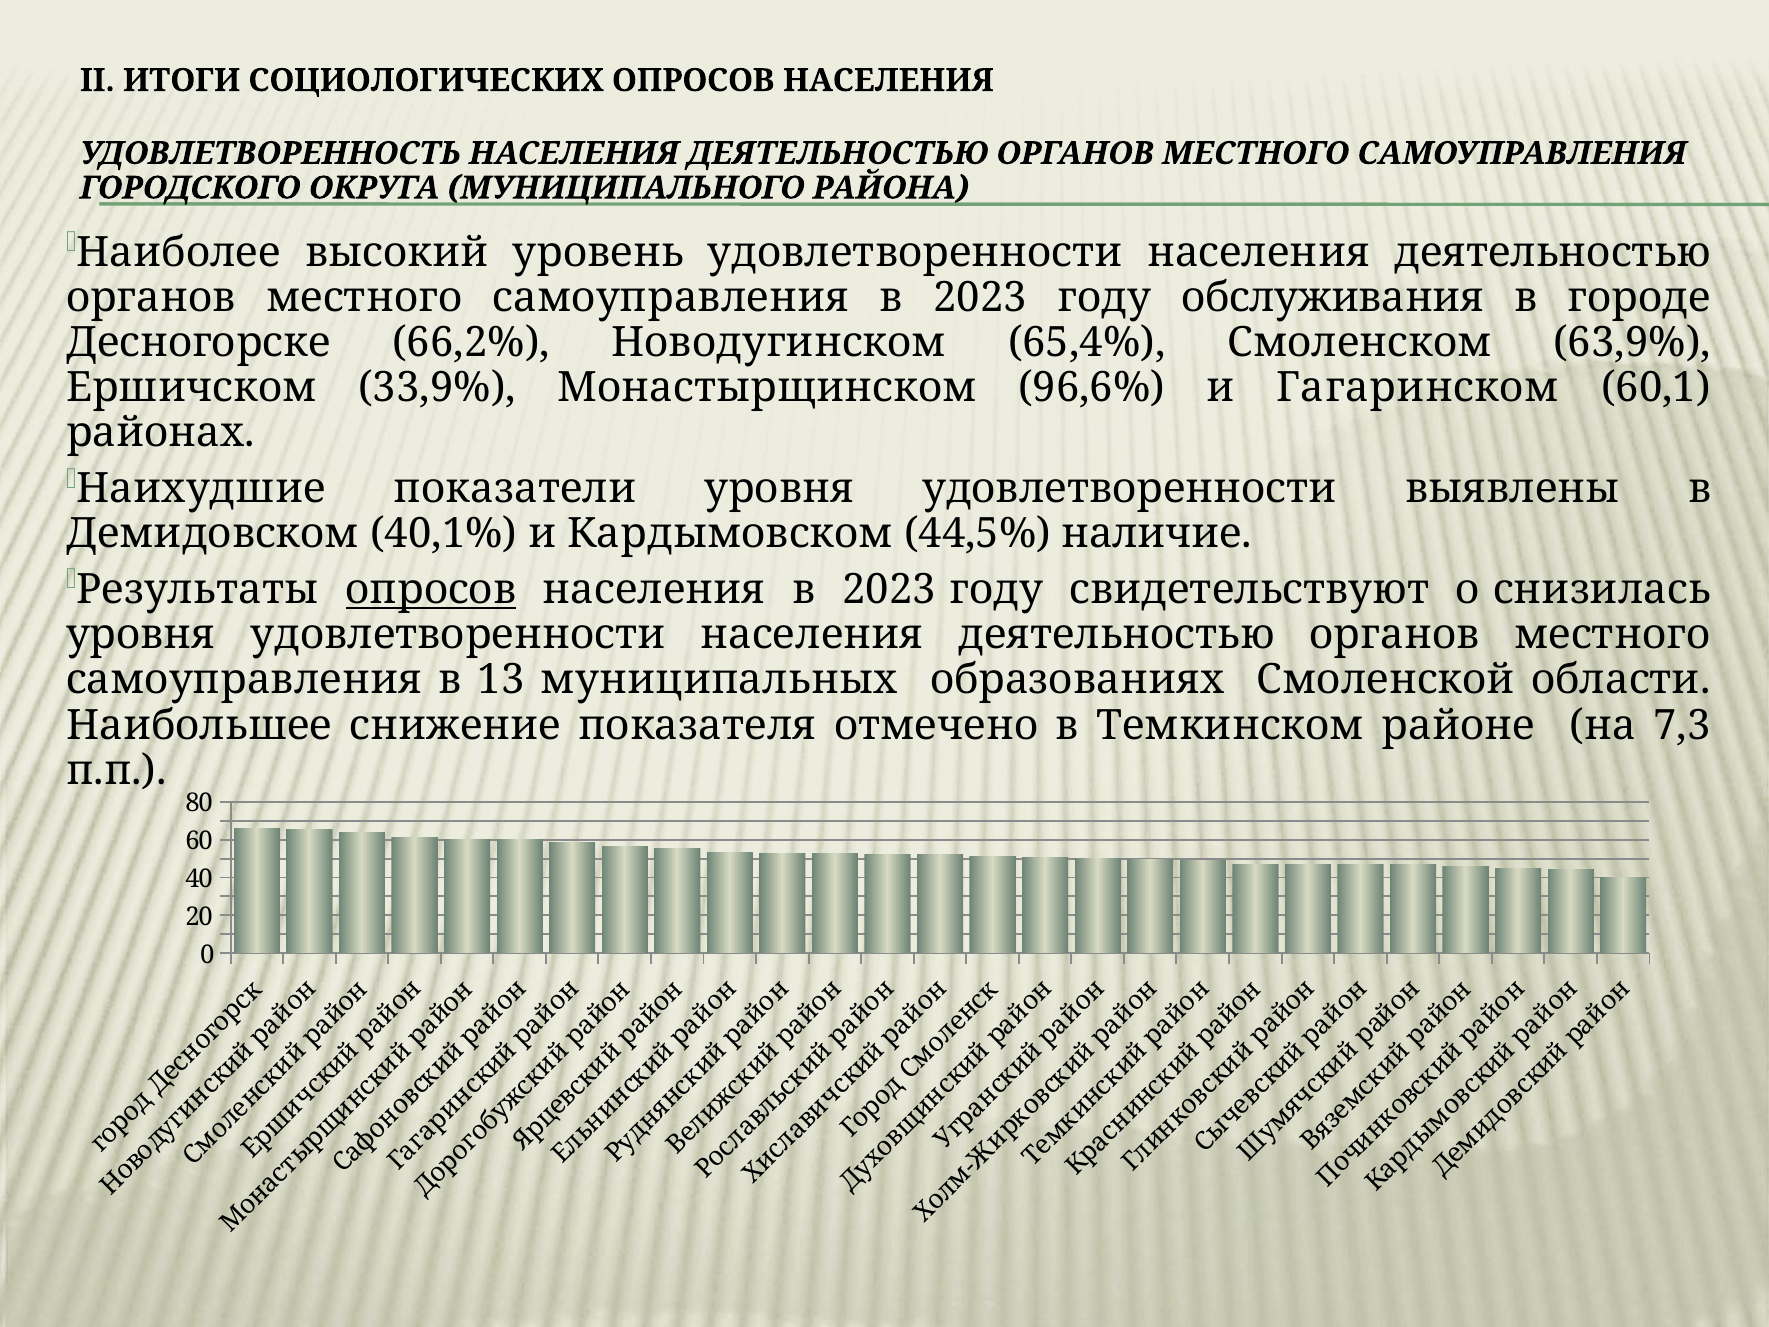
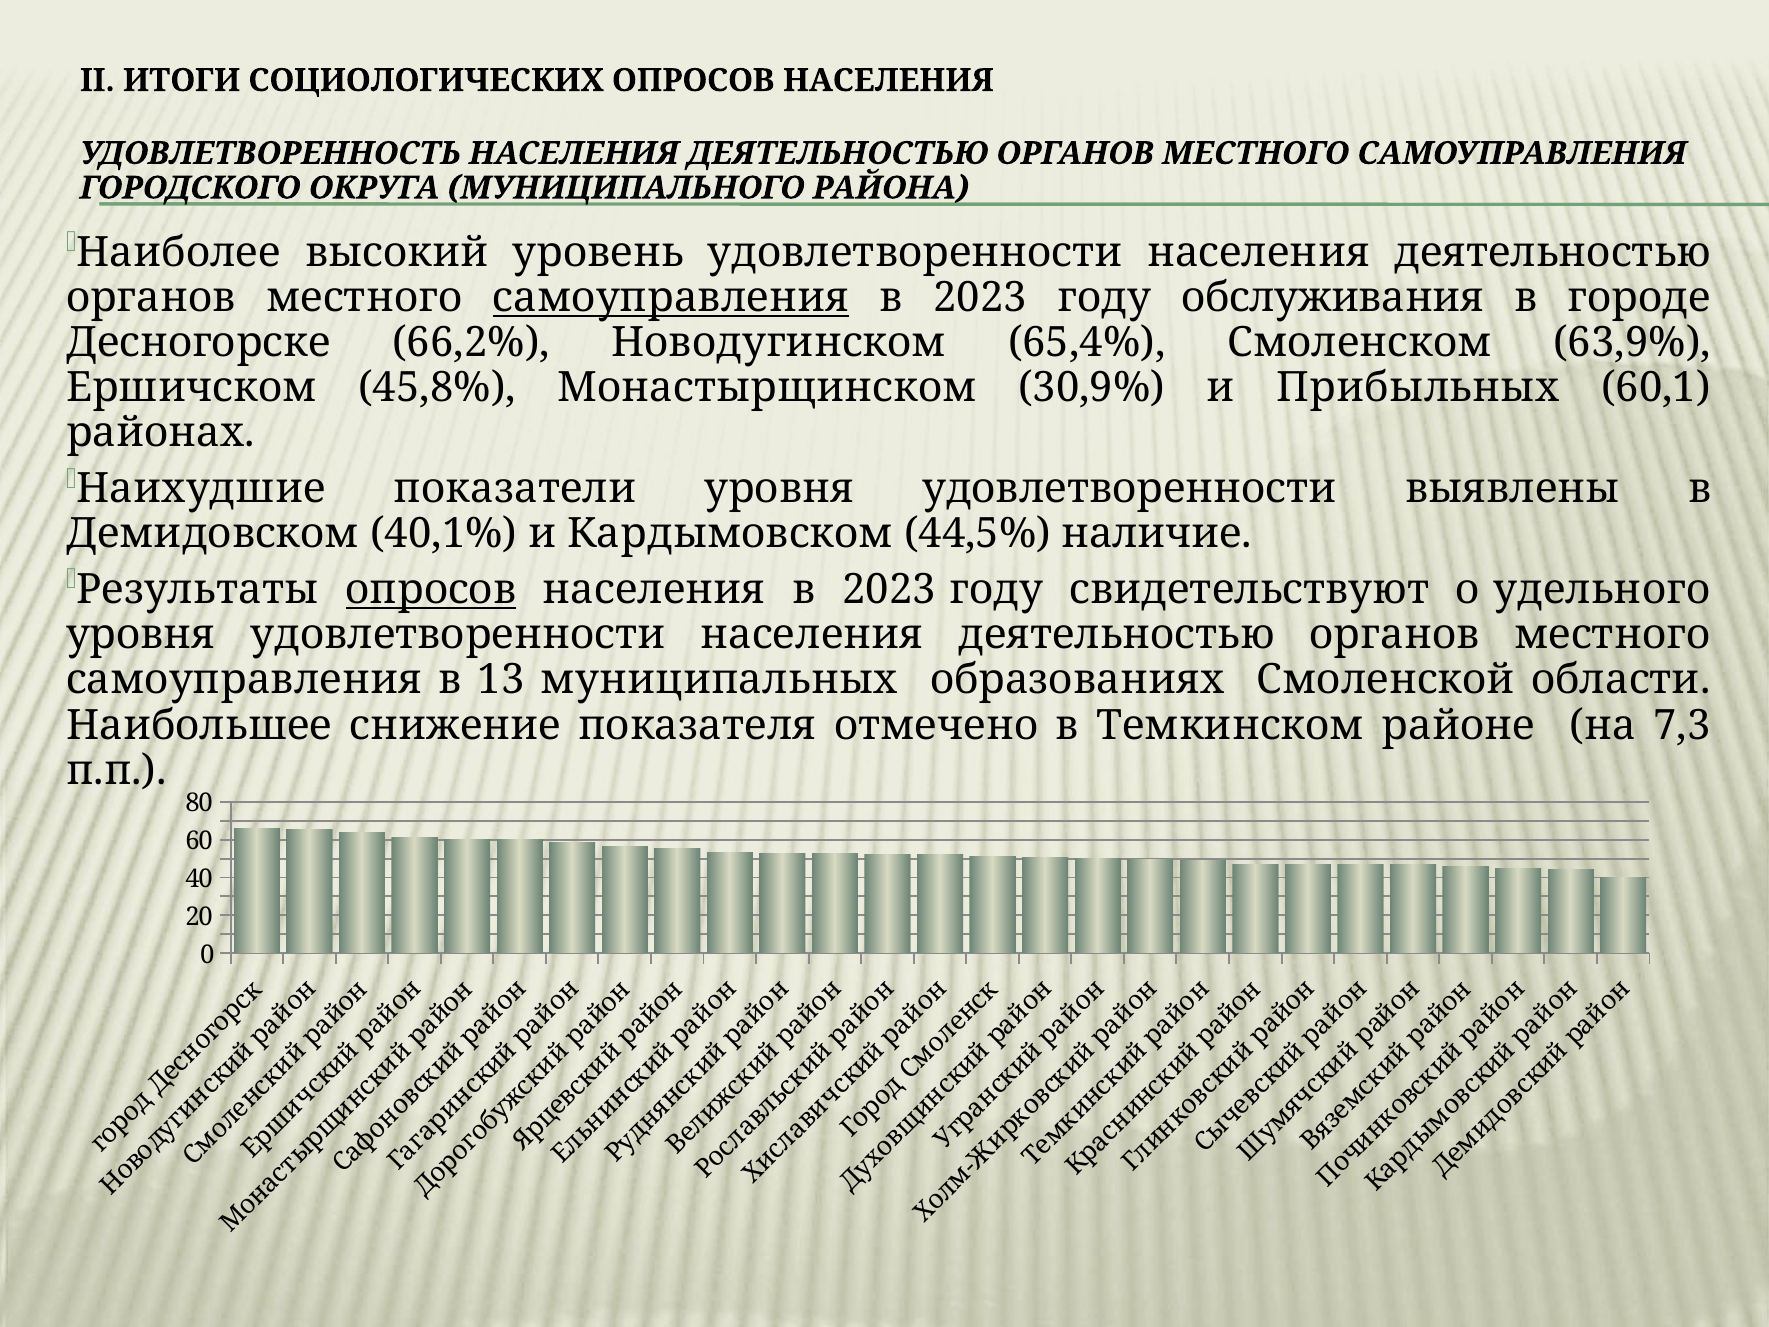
самоуправления at (671, 298) underline: none -> present
33,9%: 33,9% -> 45,8%
96,6%: 96,6% -> 30,9%
Гагаринском: Гагаринском -> Прибыльных
снизилась: снизилась -> удельного
